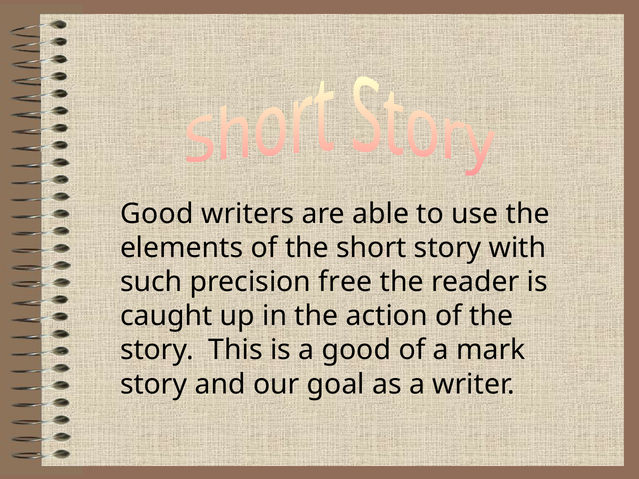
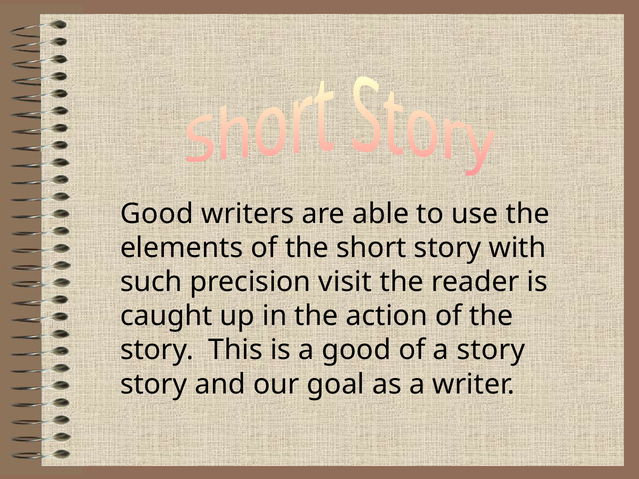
free: free -> visit
a mark: mark -> story
